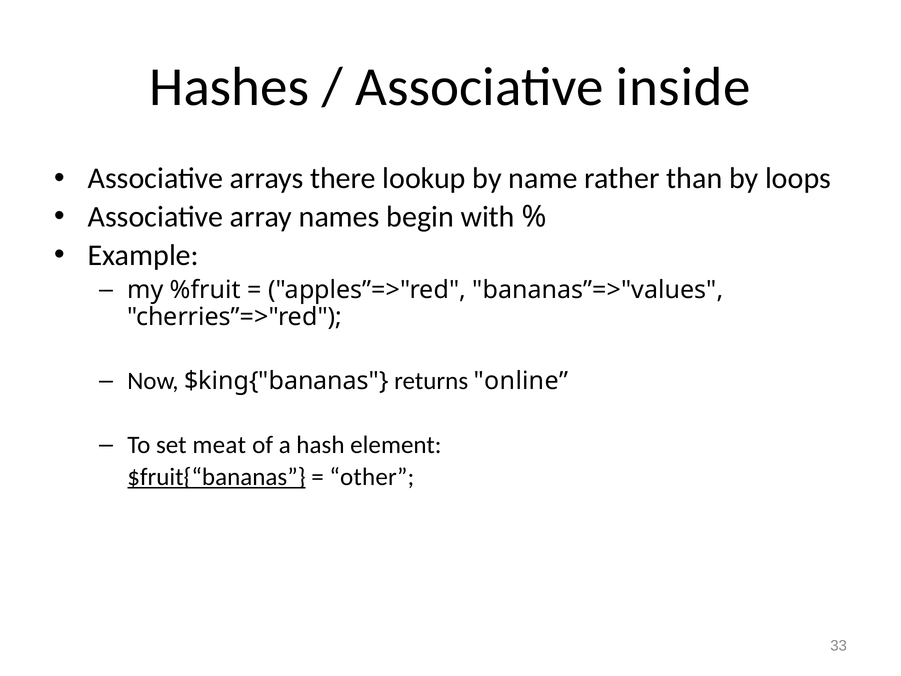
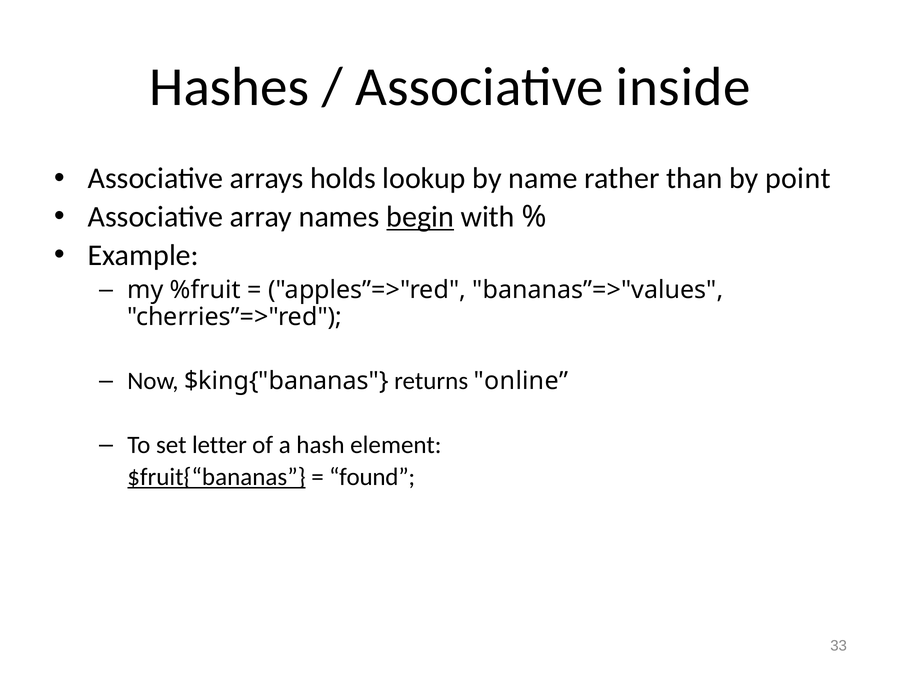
there: there -> holds
loops: loops -> point
begin underline: none -> present
meat: meat -> letter
other: other -> found
